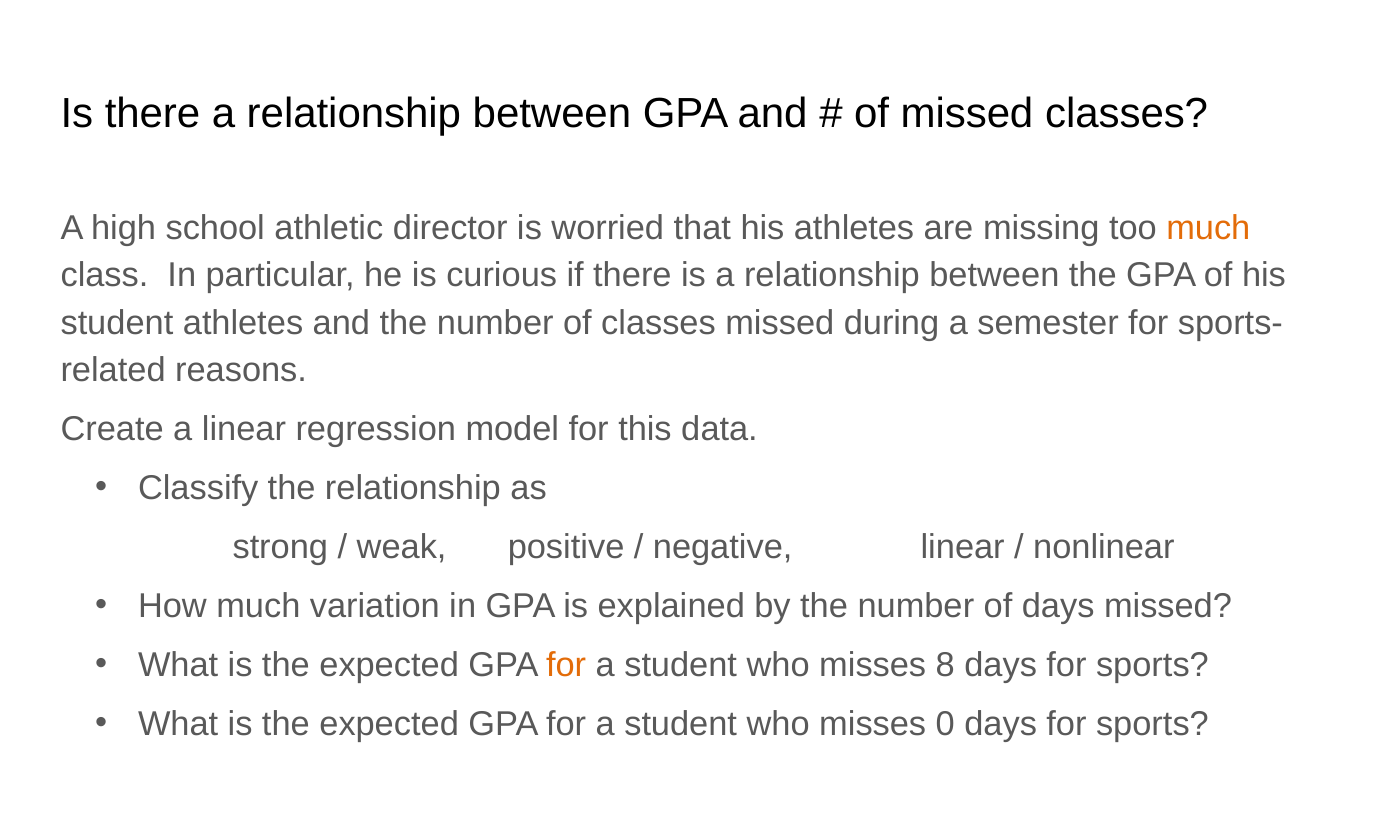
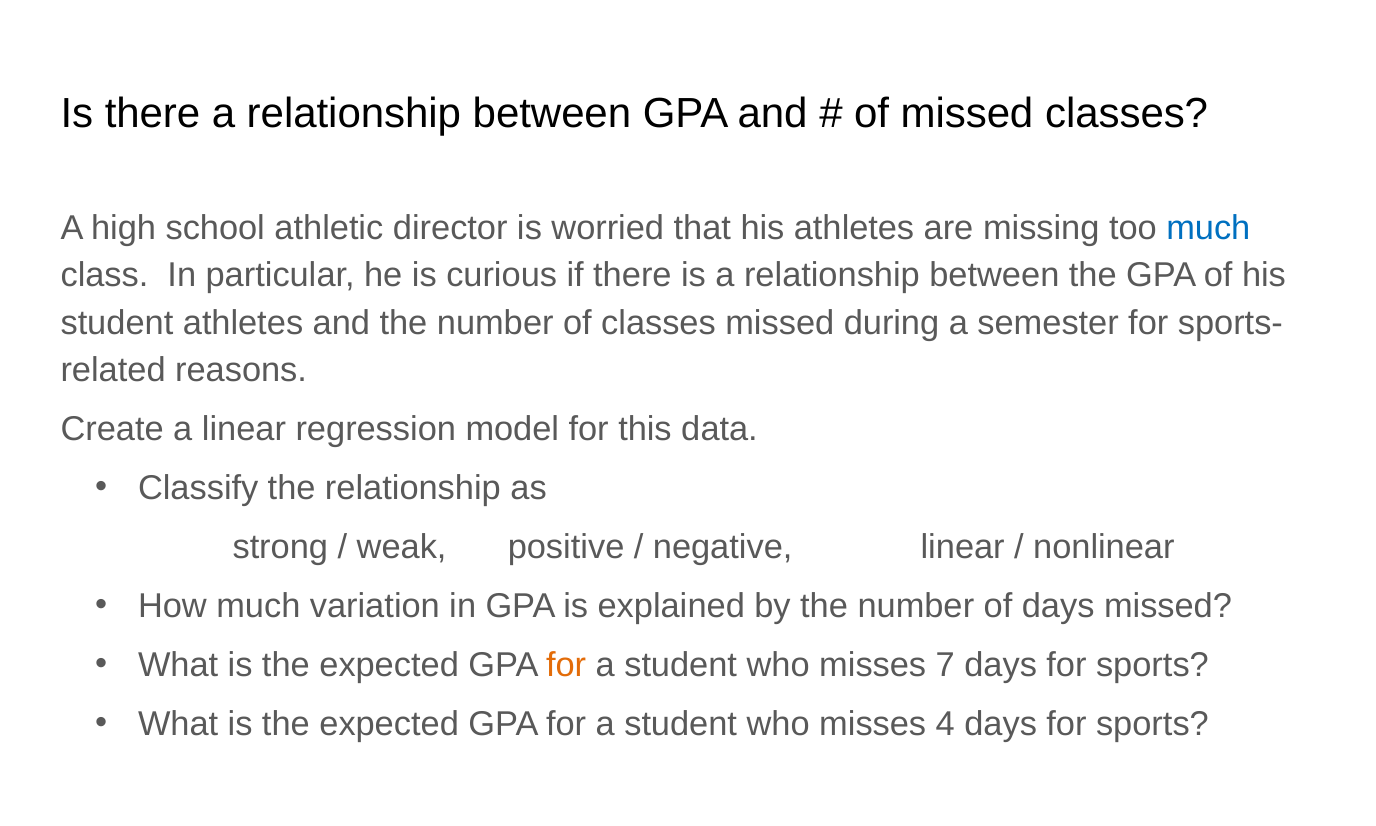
much at (1208, 228) colour: orange -> blue
8: 8 -> 7
0: 0 -> 4
